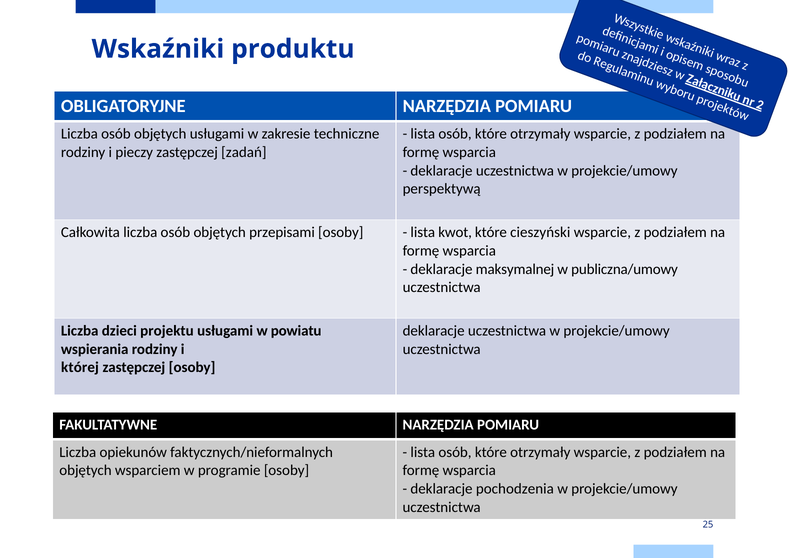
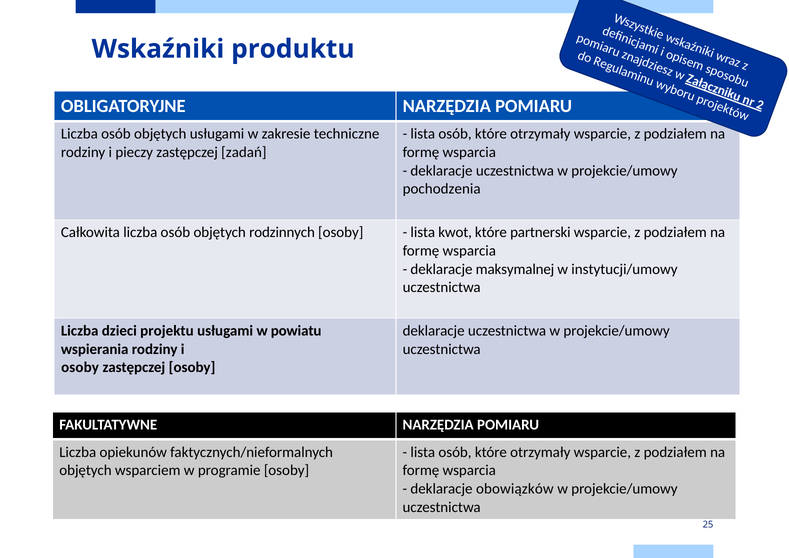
perspektywą: perspektywą -> pochodzenia
przepisami: przepisami -> rodzinnych
cieszyński: cieszyński -> partnerski
publiczna/umowy: publiczna/umowy -> instytucji/umowy
której at (80, 367): której -> osoby
pochodzenia: pochodzenia -> obowiązków
